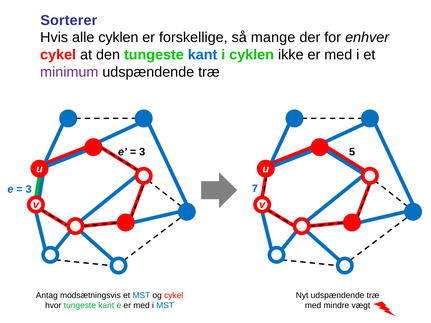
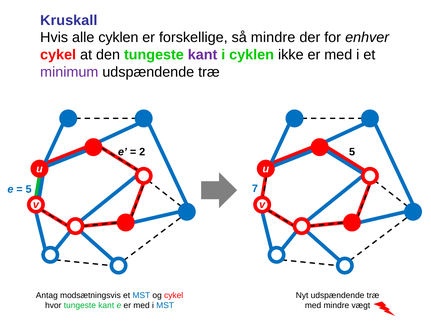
Sorterer: Sorterer -> Kruskall
så mange: mange -> mindre
kant at (203, 55) colour: blue -> purple
3 at (142, 152): 3 -> 2
3 at (29, 189): 3 -> 5
